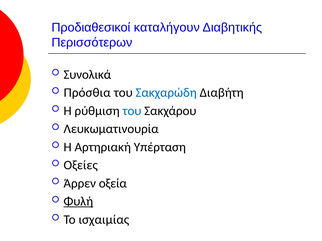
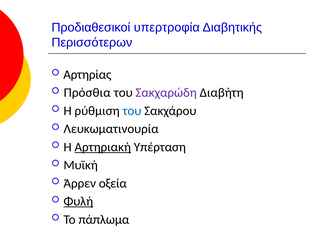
καταλήγουν: καταλήγουν -> υπερτροφία
Συνολικά: Συνολικά -> Αρτηρίας
Σακχαρώδη colour: blue -> purple
Αρτηριακή underline: none -> present
Οξείες: Οξείες -> Μυϊκή
ισχαιμίας: ισχαιμίας -> πάπλωμα
